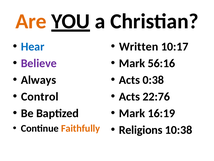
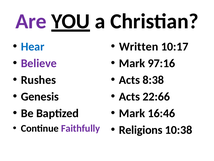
Are colour: orange -> purple
56:16: 56:16 -> 97:16
Always: Always -> Rushes
0:38: 0:38 -> 8:38
Control: Control -> Genesis
22:76: 22:76 -> 22:66
16:19: 16:19 -> 16:46
Faithfully colour: orange -> purple
